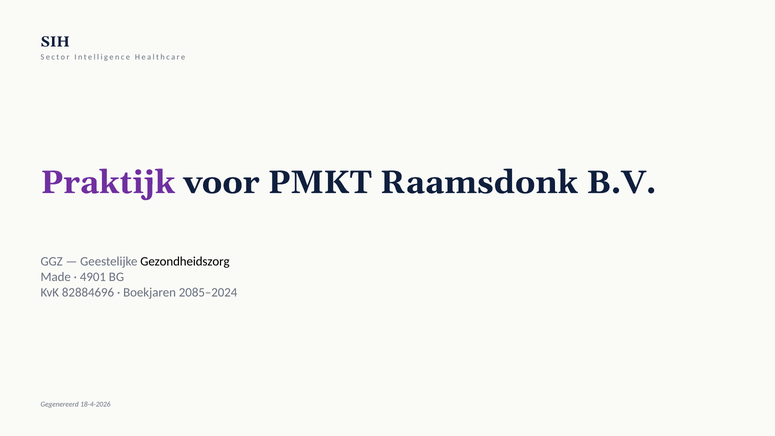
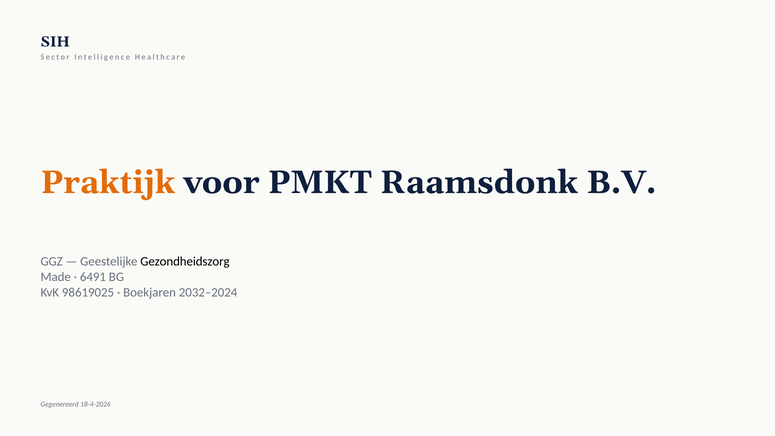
Praktijk colour: purple -> orange
4901: 4901 -> 6491
82884696: 82884696 -> 98619025
2085–2024: 2085–2024 -> 2032–2024
